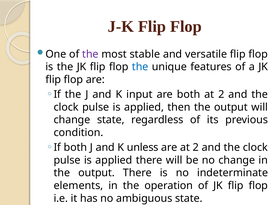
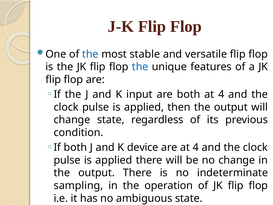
the at (90, 54) colour: purple -> blue
both at 2: 2 -> 4
unless: unless -> device
are at 2: 2 -> 4
elements: elements -> sampling
